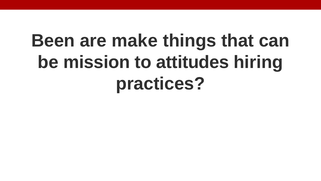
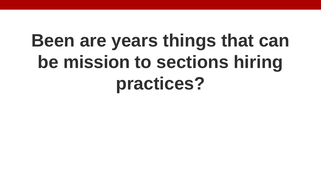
make: make -> years
attitudes: attitudes -> sections
